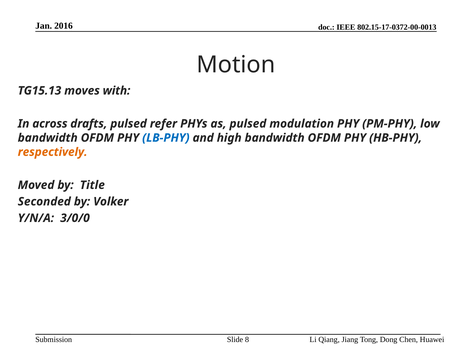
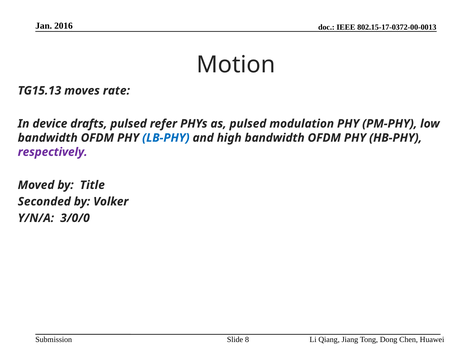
with: with -> rate
across: across -> device
respectively colour: orange -> purple
